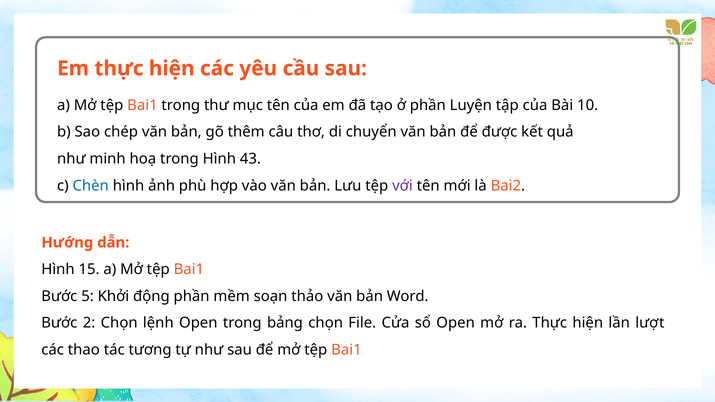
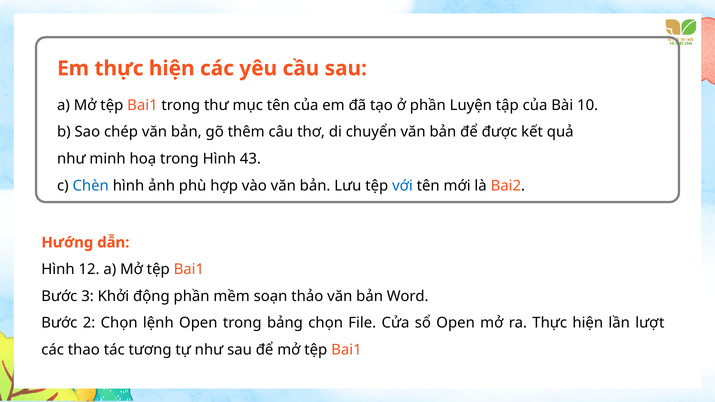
với colour: purple -> blue
15: 15 -> 12
5: 5 -> 3
